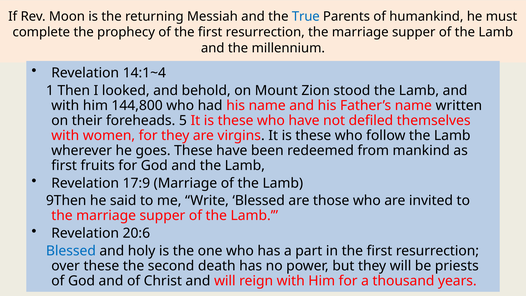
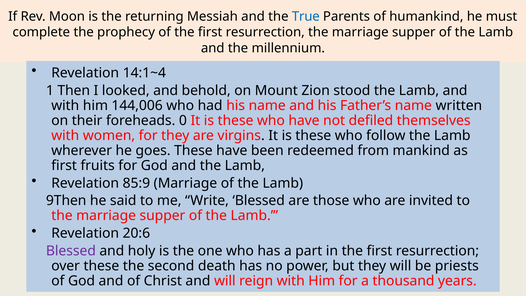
144,800: 144,800 -> 144,006
5: 5 -> 0
17:9: 17:9 -> 85:9
Blessed at (71, 251) colour: blue -> purple
